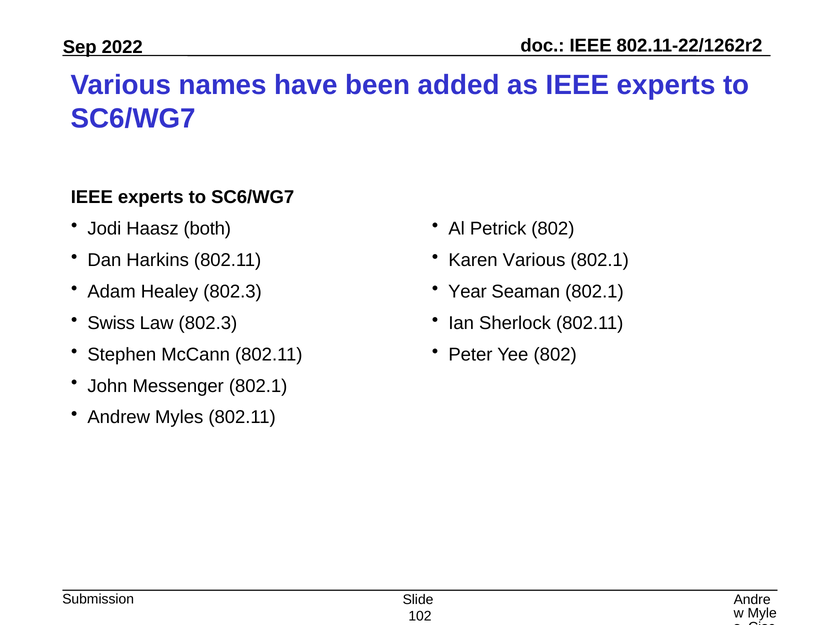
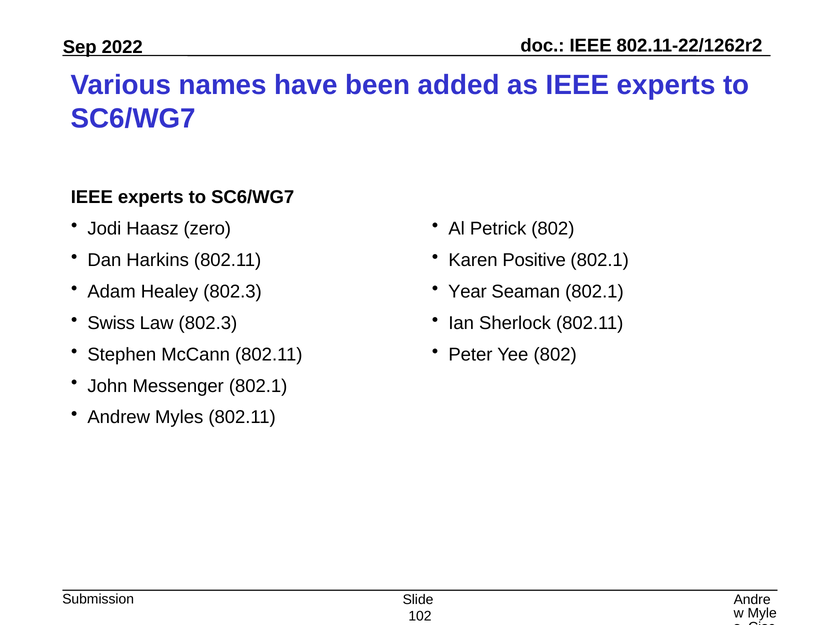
both: both -> zero
Karen Various: Various -> Positive
